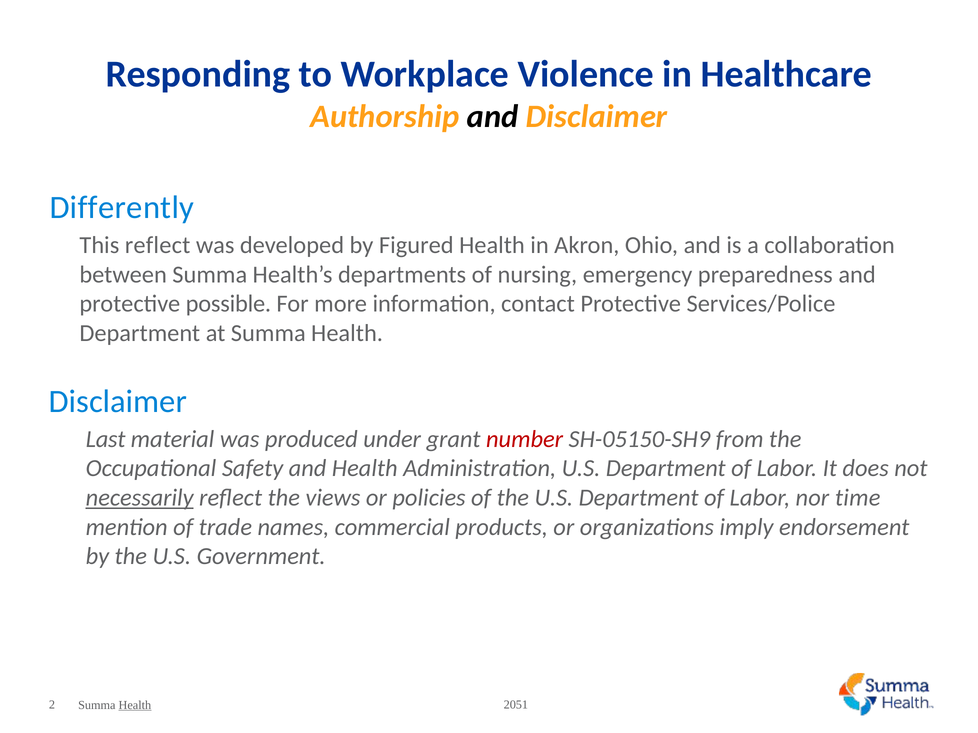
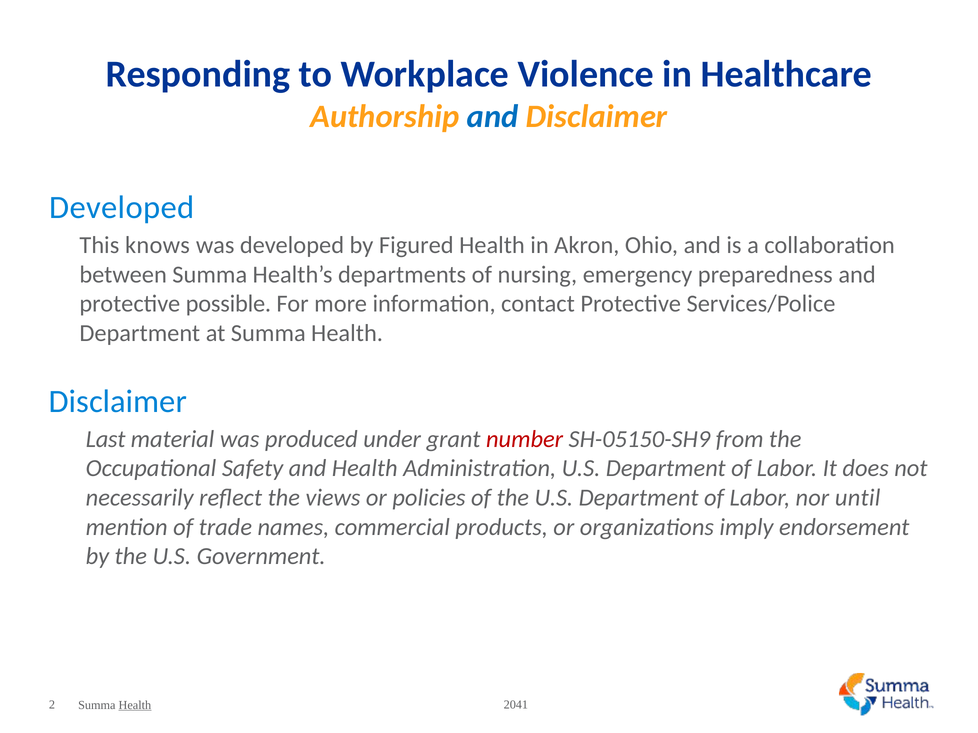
and at (493, 116) colour: black -> blue
Differently at (122, 208): Differently -> Developed
This reflect: reflect -> knows
necessarily underline: present -> none
time: time -> until
2051: 2051 -> 2041
